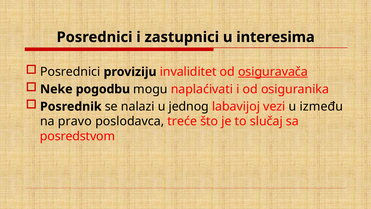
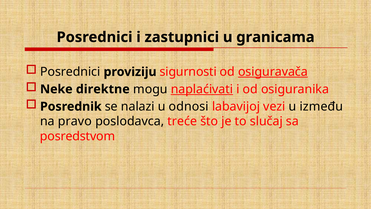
interesima: interesima -> granicama
invaliditet: invaliditet -> sigurnosti
pogodbu: pogodbu -> direktne
naplaćivati underline: none -> present
jednog: jednog -> odnosi
